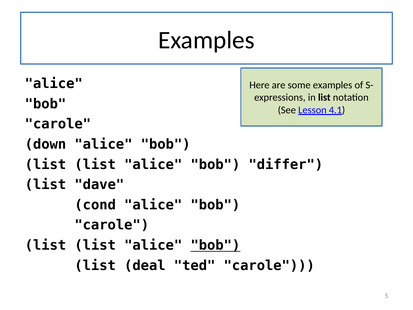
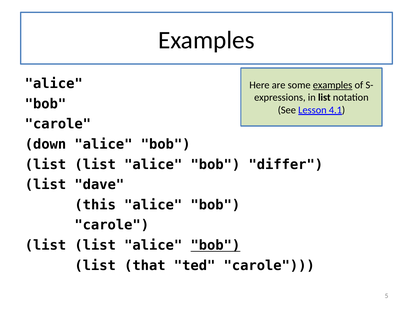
examples at (333, 85) underline: none -> present
cond: cond -> this
deal: deal -> that
